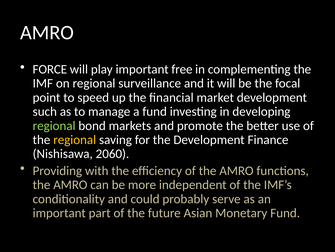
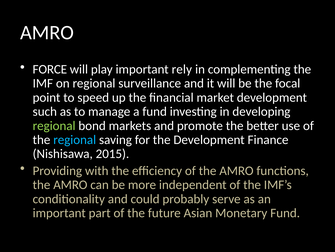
free: free -> rely
regional at (75, 139) colour: yellow -> light blue
2060: 2060 -> 2015
